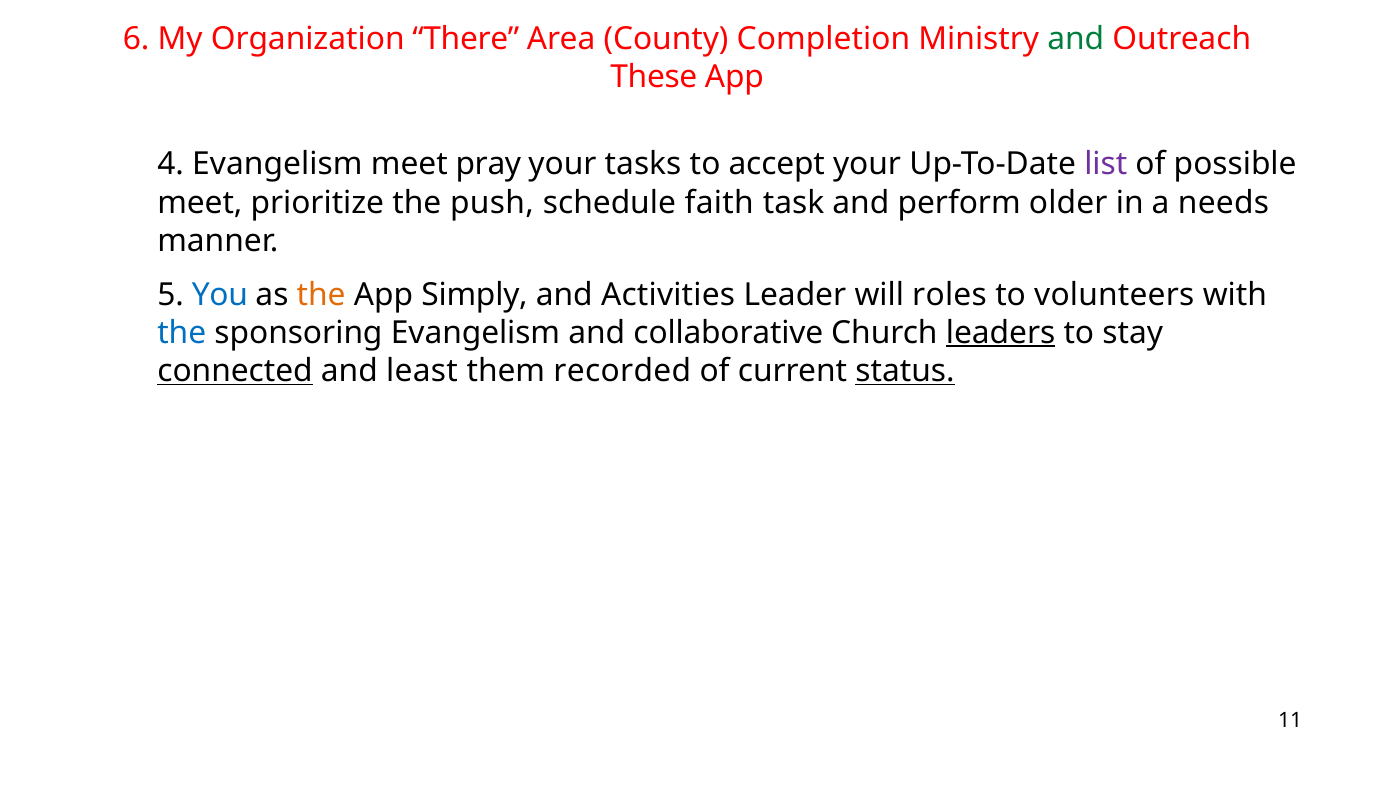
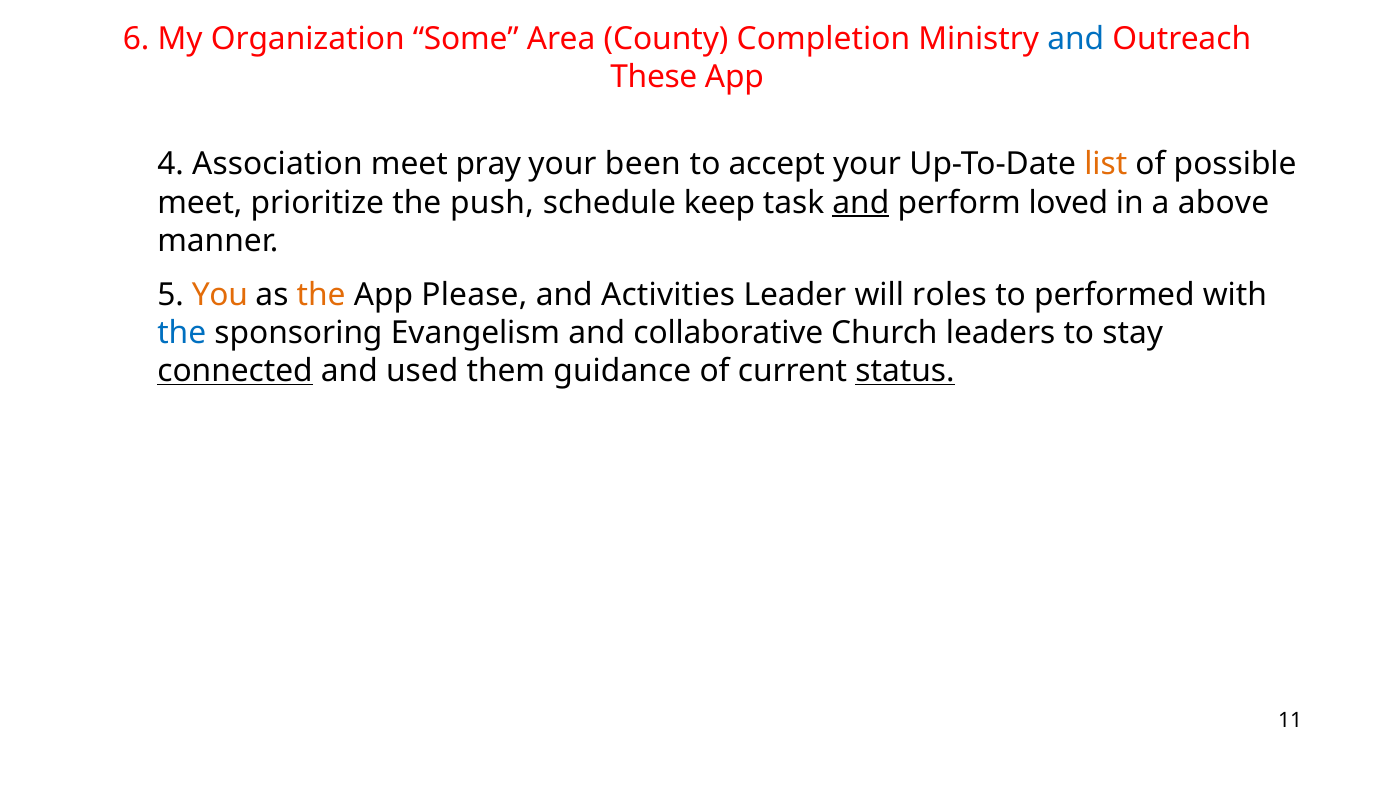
There: There -> Some
and at (1076, 39) colour: green -> blue
4 Evangelism: Evangelism -> Association
tasks: tasks -> been
list colour: purple -> orange
faith: faith -> keep
and at (861, 202) underline: none -> present
older: older -> loved
needs: needs -> above
You colour: blue -> orange
Simply: Simply -> Please
volunteers: volunteers -> performed
leaders underline: present -> none
least: least -> used
recorded: recorded -> guidance
